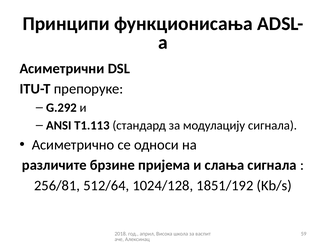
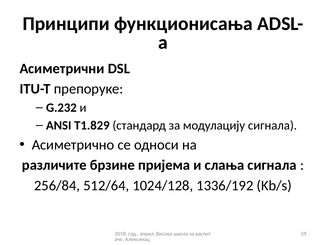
G.292: G.292 -> G.232
T1.113: T1.113 -> T1.829
256/81: 256/81 -> 256/84
1851/192: 1851/192 -> 1336/192
